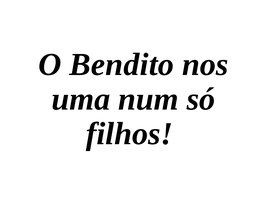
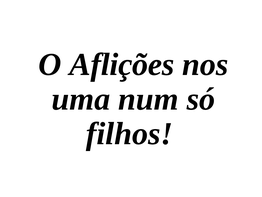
Bendito: Bendito -> Aflições
